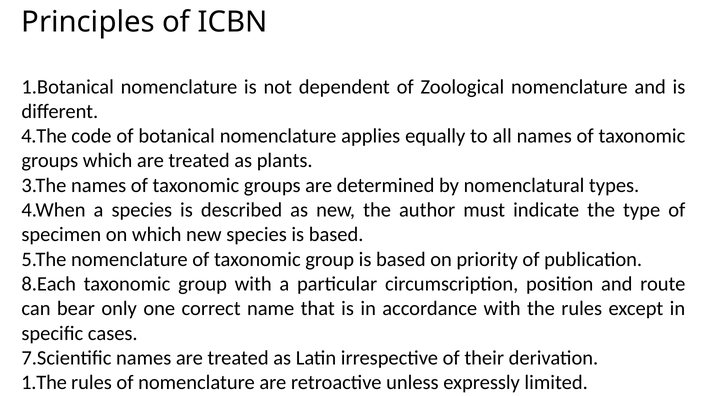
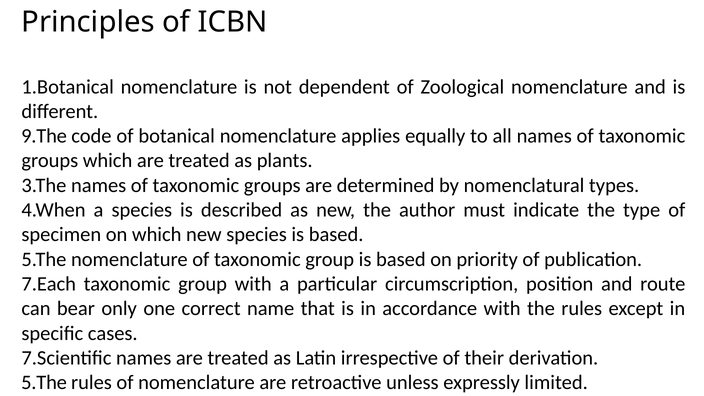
4.The: 4.The -> 9.The
8.Each: 8.Each -> 7.Each
1.The at (44, 383): 1.The -> 5.The
